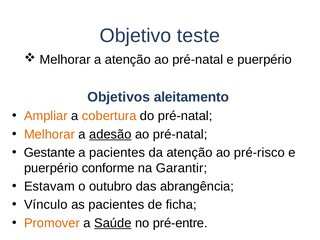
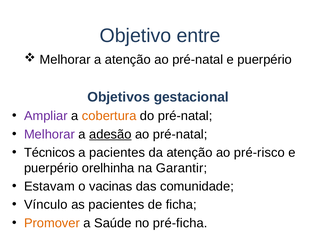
teste: teste -> entre
aleitamento: aleitamento -> gestacional
Ampliar colour: orange -> purple
Melhorar at (49, 134) colour: orange -> purple
Gestante: Gestante -> Técnicos
conforme: conforme -> orelhinha
outubro: outubro -> vacinas
abrangência: abrangência -> comunidade
Saúde underline: present -> none
pré-entre: pré-entre -> pré-ficha
